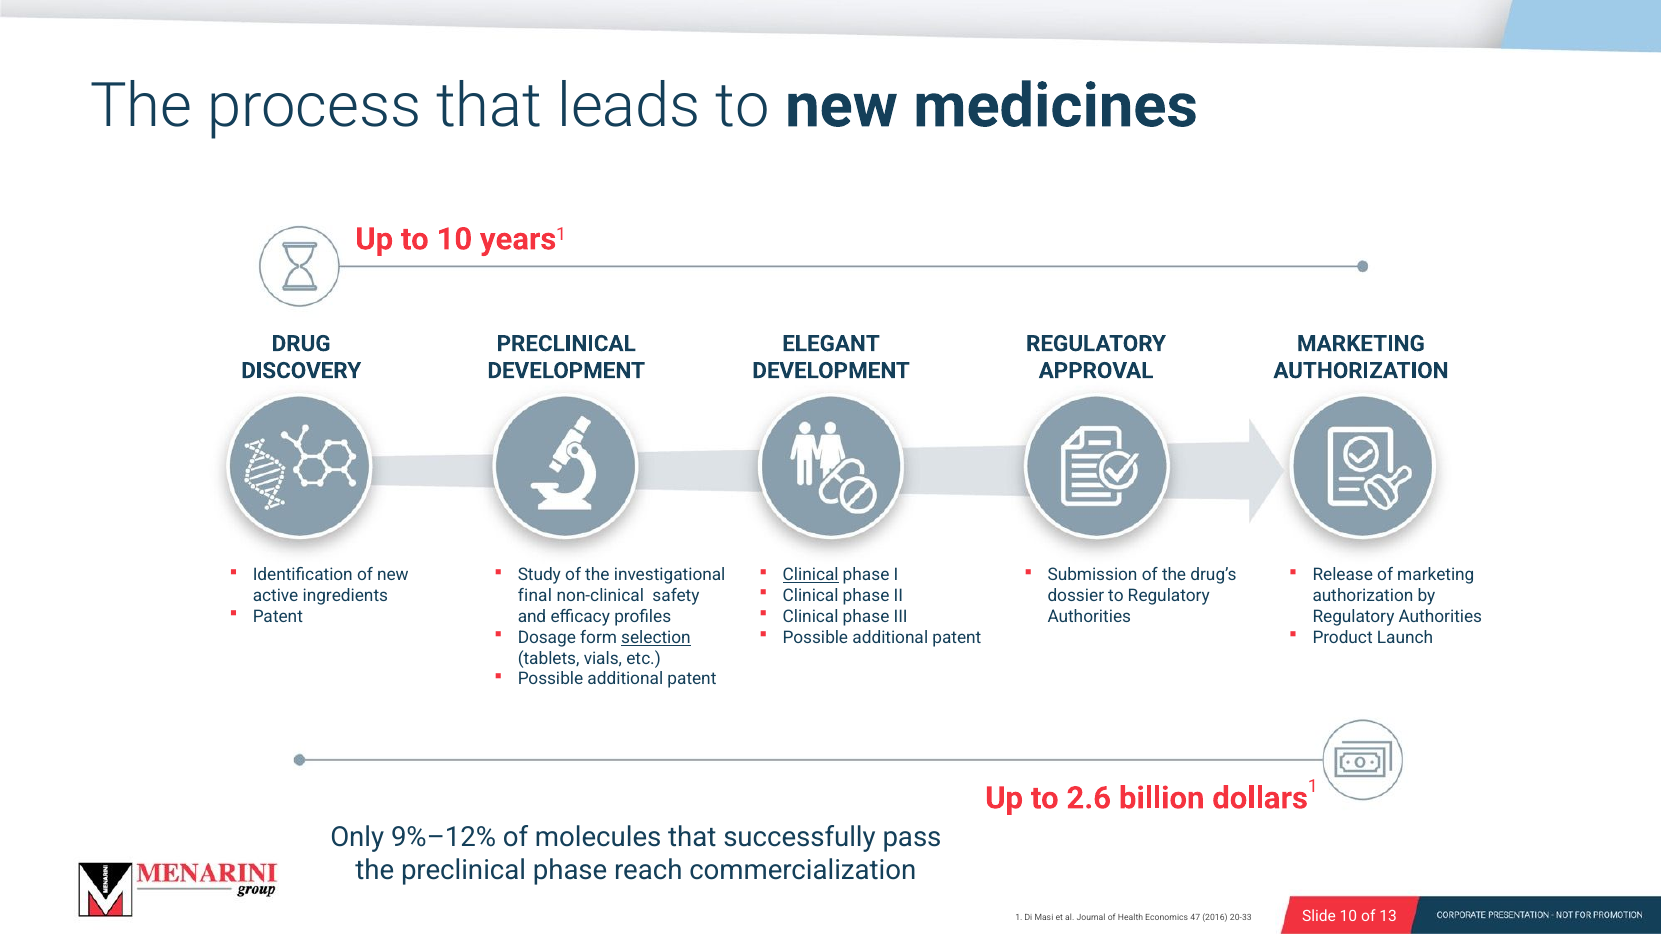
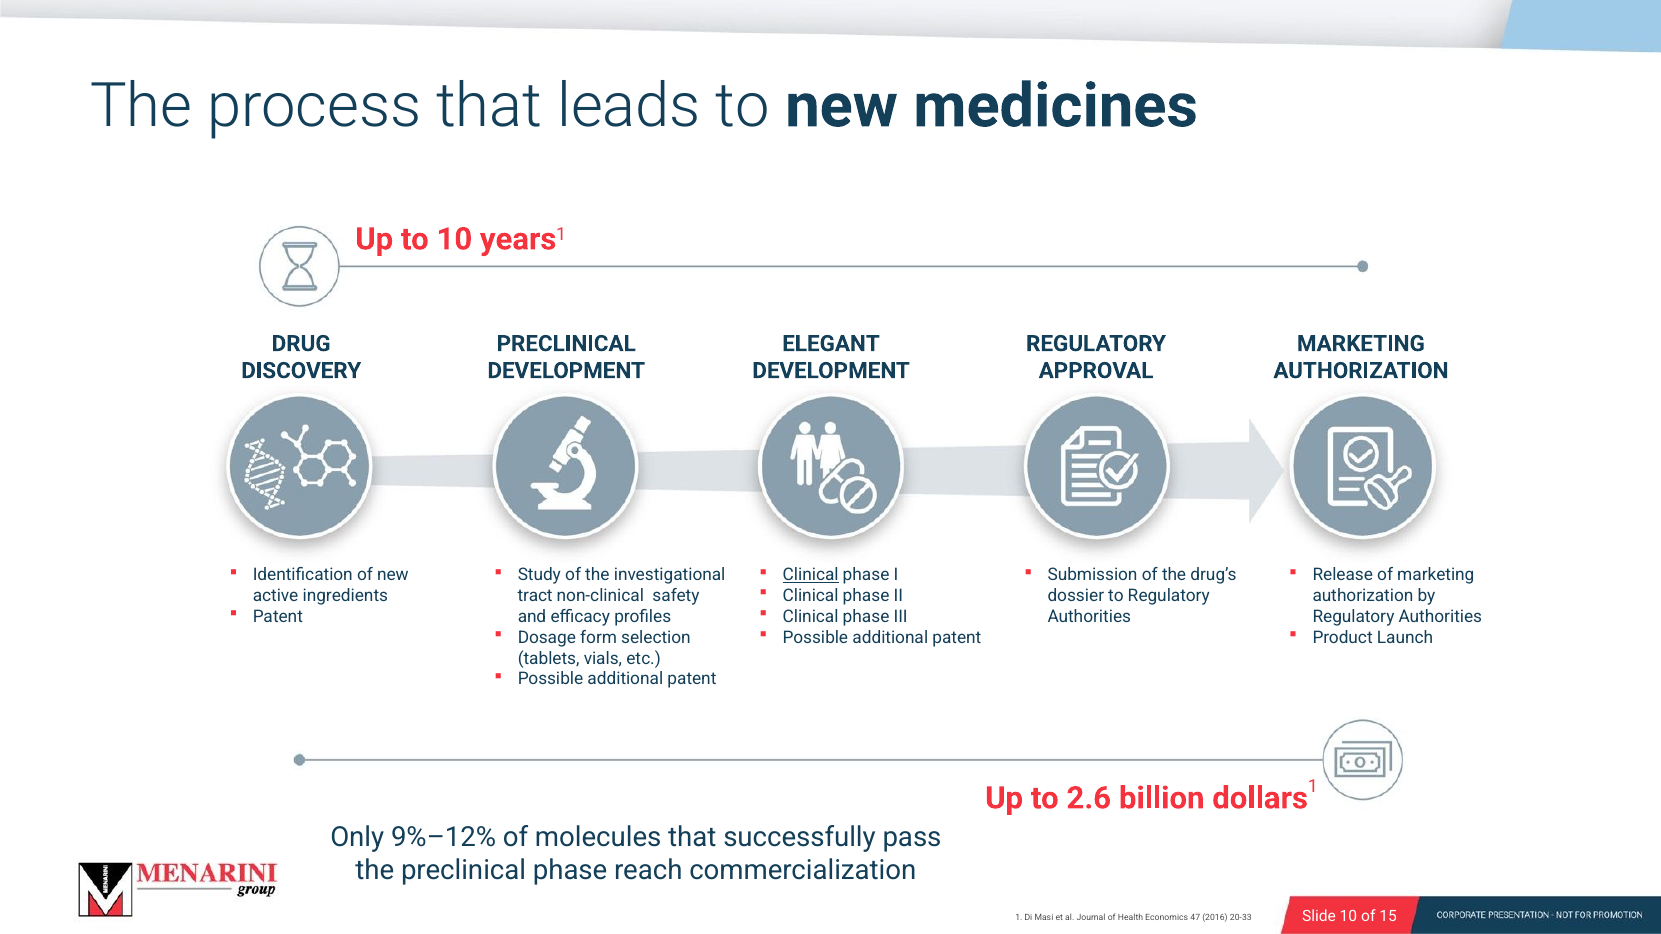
final: final -> tract
selection underline: present -> none
13: 13 -> 15
